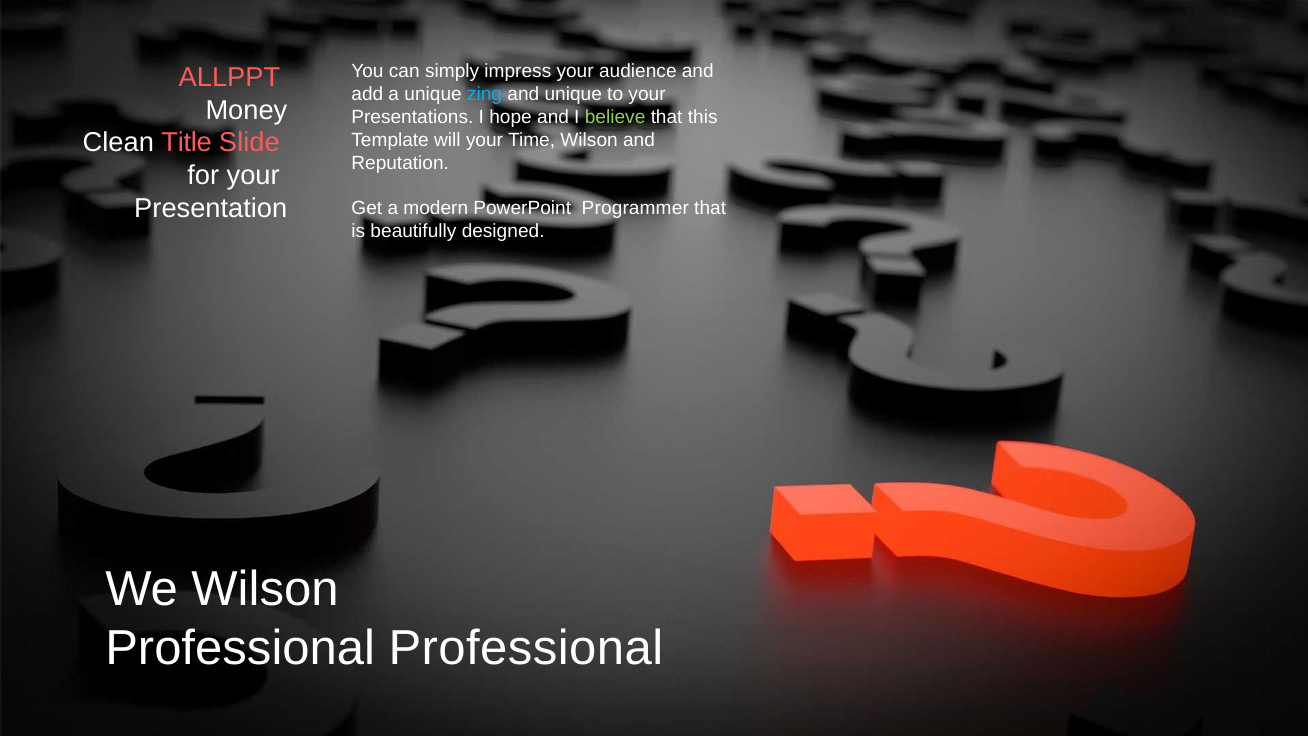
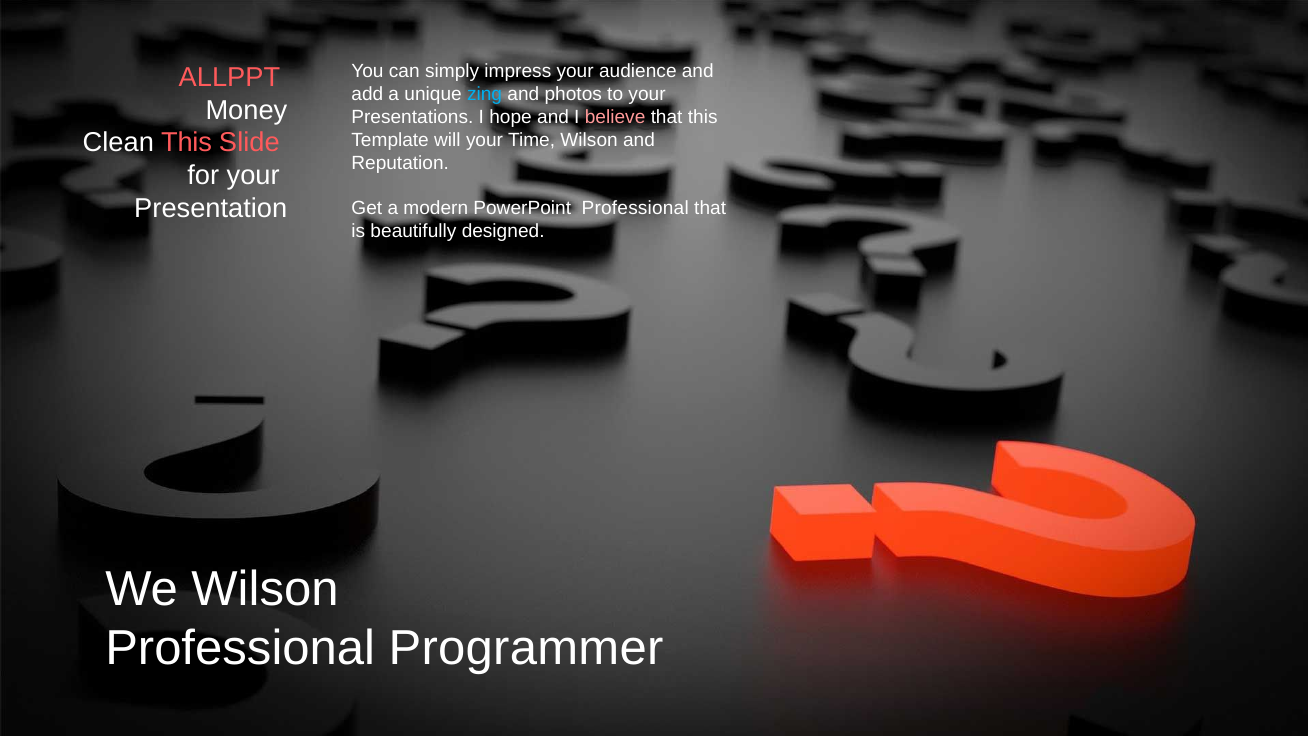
and unique: unique -> photos
believe colour: light green -> pink
Clean Title: Title -> This
PowerPoint Programmer: Programmer -> Professional
Professional Professional: Professional -> Programmer
